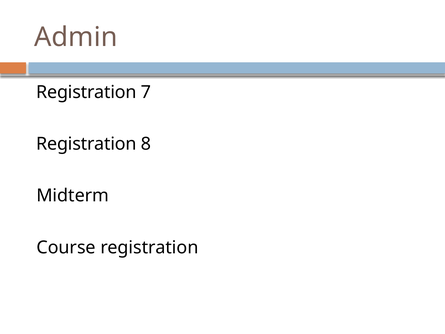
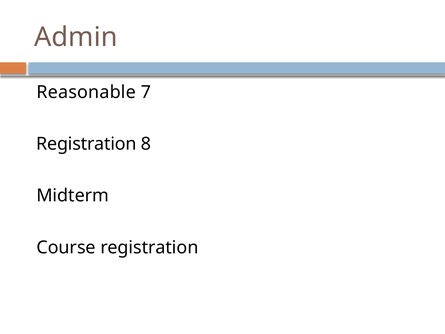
Registration at (86, 92): Registration -> Reasonable
